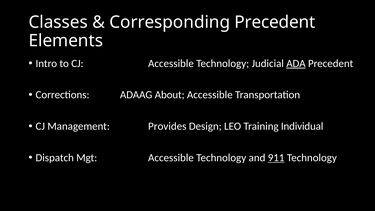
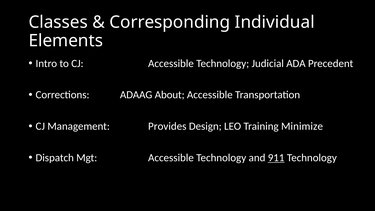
Corresponding Precedent: Precedent -> Individual
ADA underline: present -> none
Individual: Individual -> Minimize
